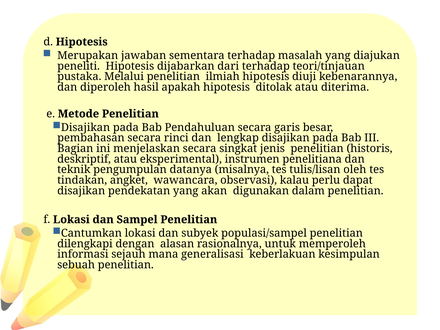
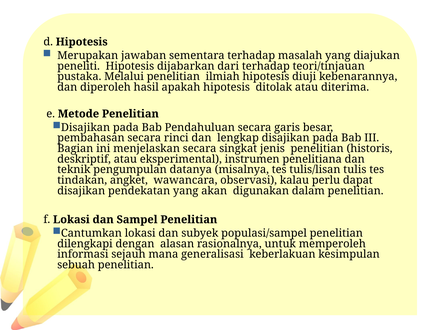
oleh: oleh -> tulis
